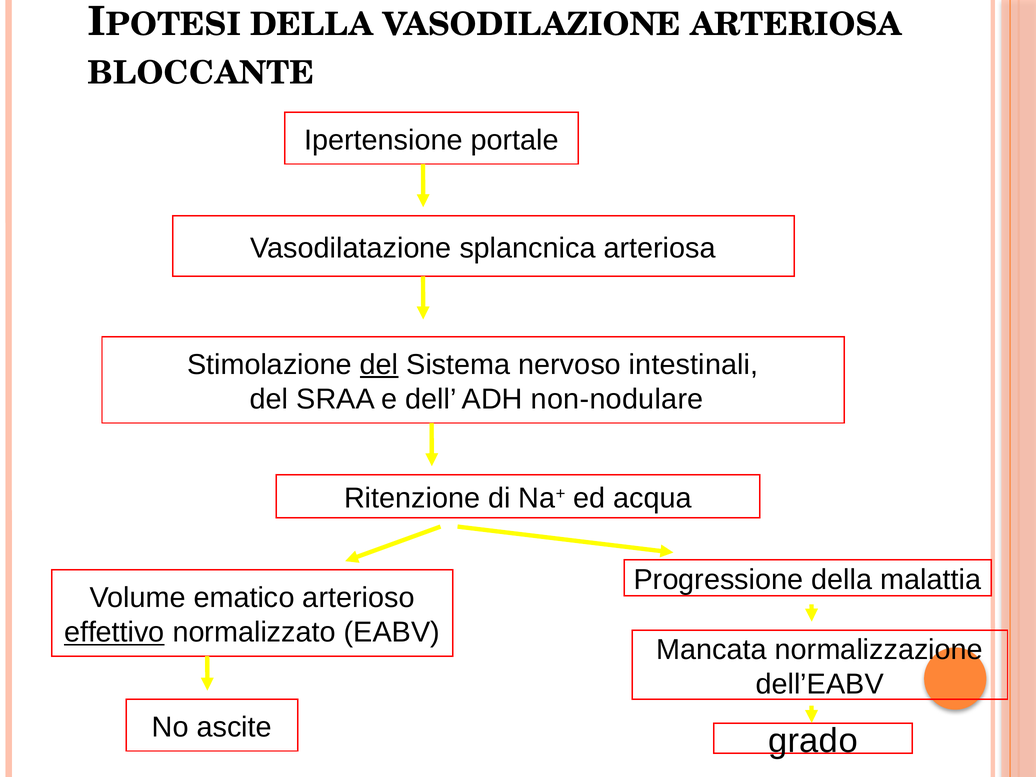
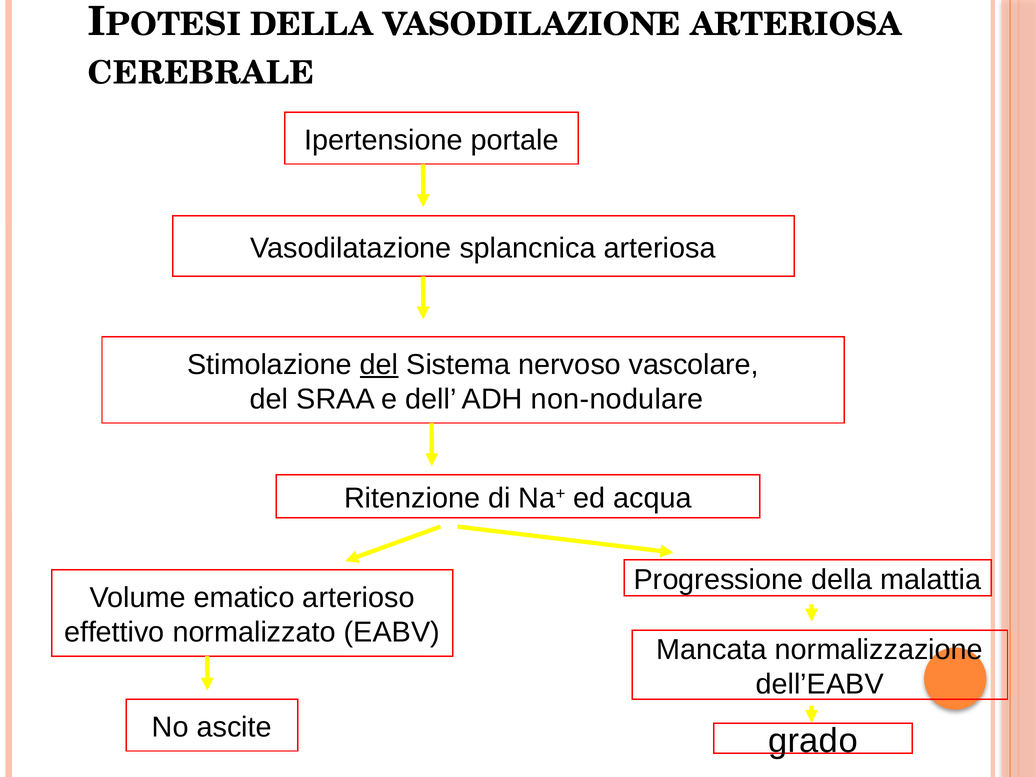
BLOCCANTE: BLOCCANTE -> CEREBRALE
intestinali: intestinali -> vascolare
effettivo underline: present -> none
